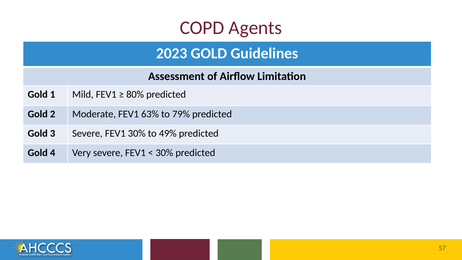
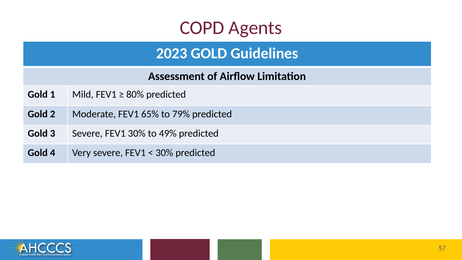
63%: 63% -> 65%
